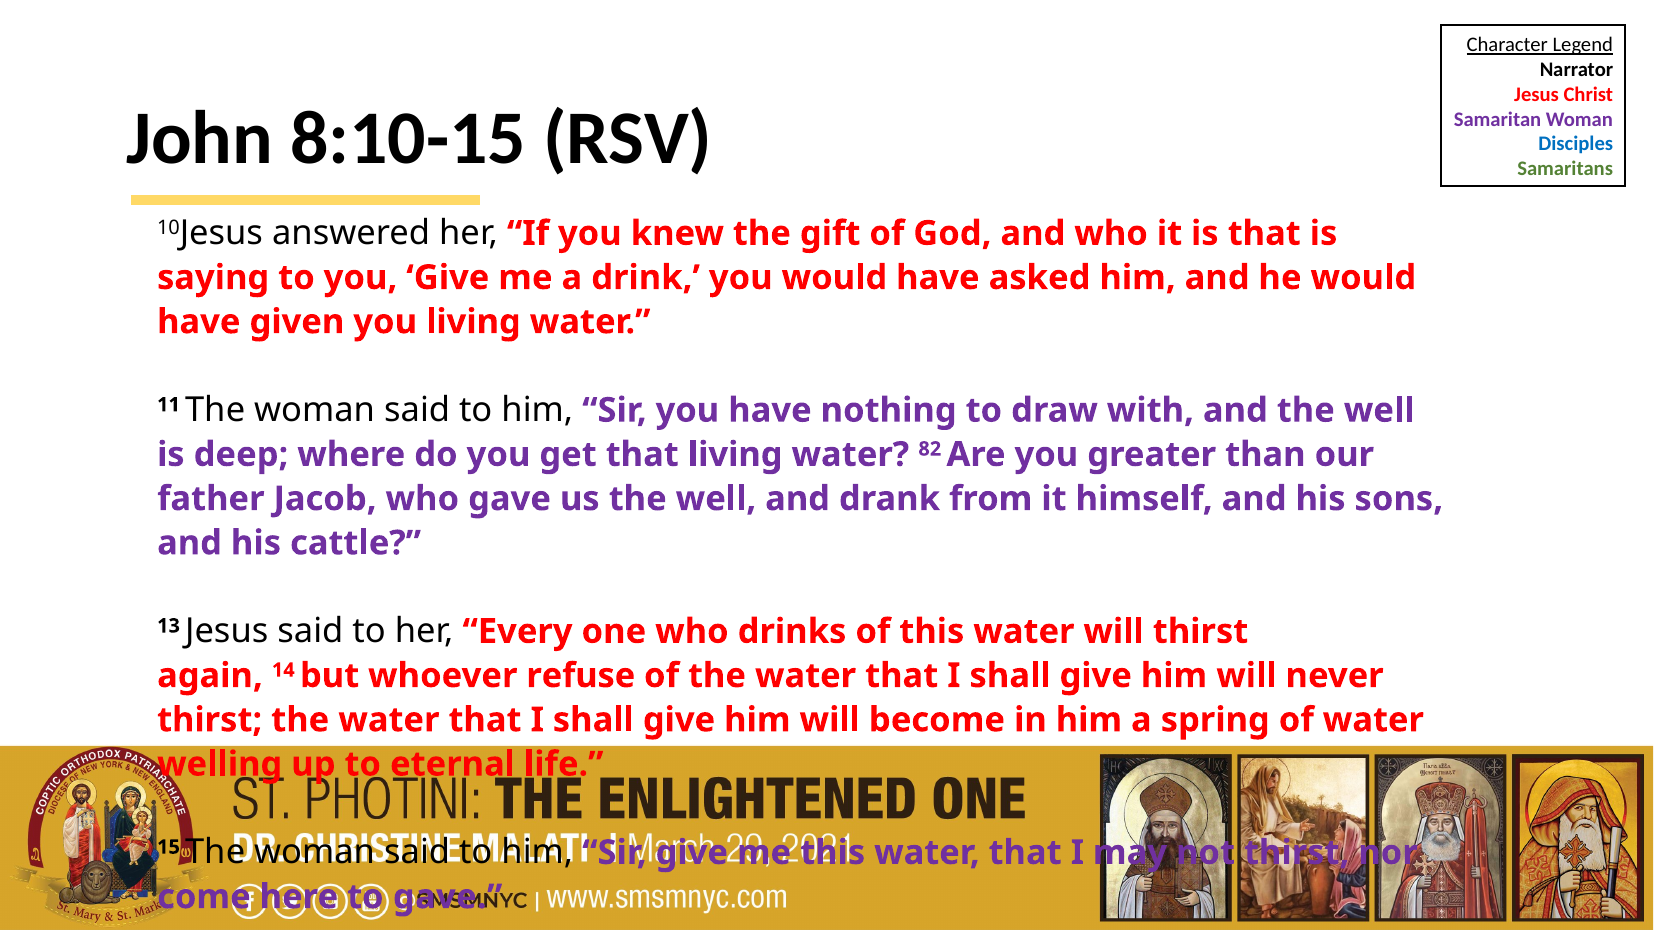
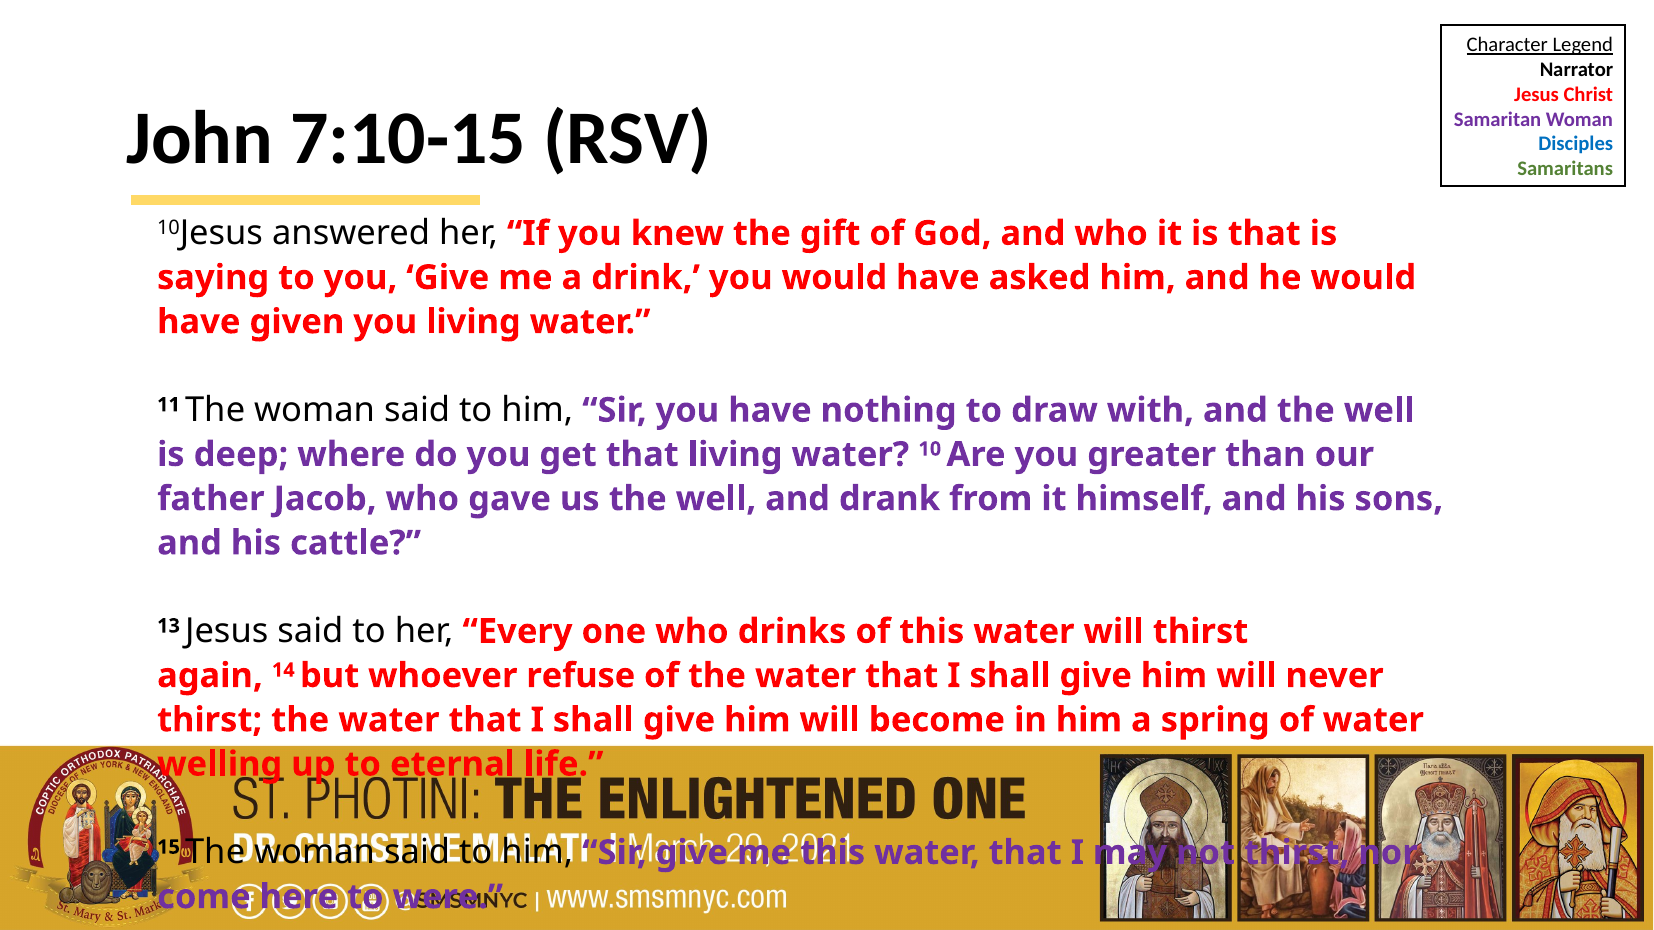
8:10-15: 8:10-15 -> 7:10-15
82: 82 -> 10
to gave: gave -> were
